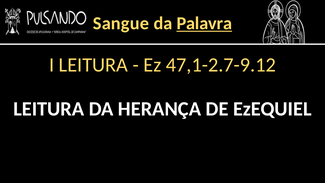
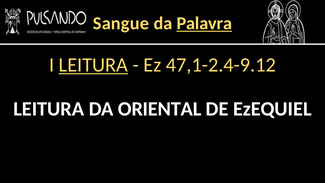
LEITURA at (93, 65) underline: none -> present
47,1-2.7-9.12: 47,1-2.7-9.12 -> 47,1-2.4-9.12
HERANÇA: HERANÇA -> ORIENTAL
